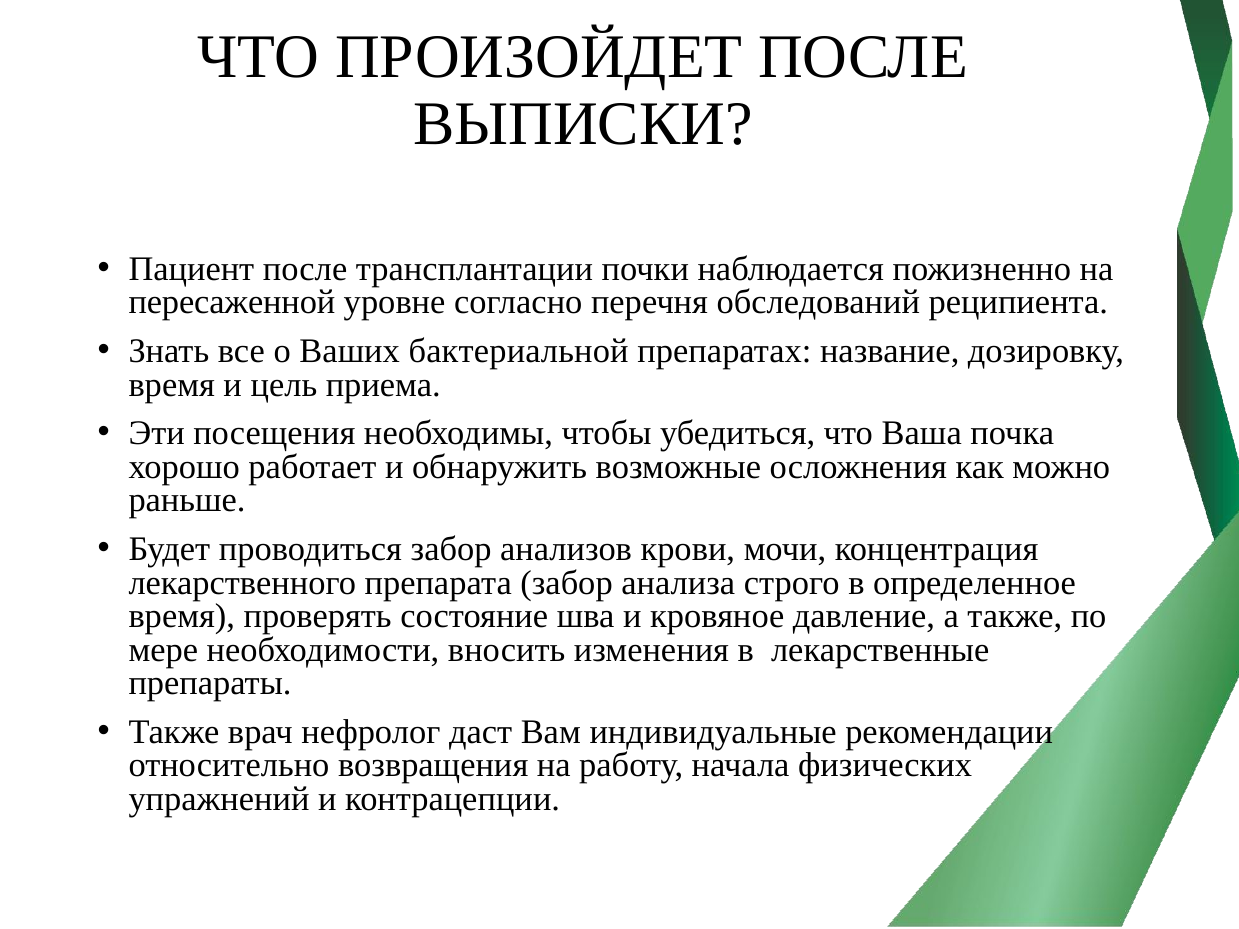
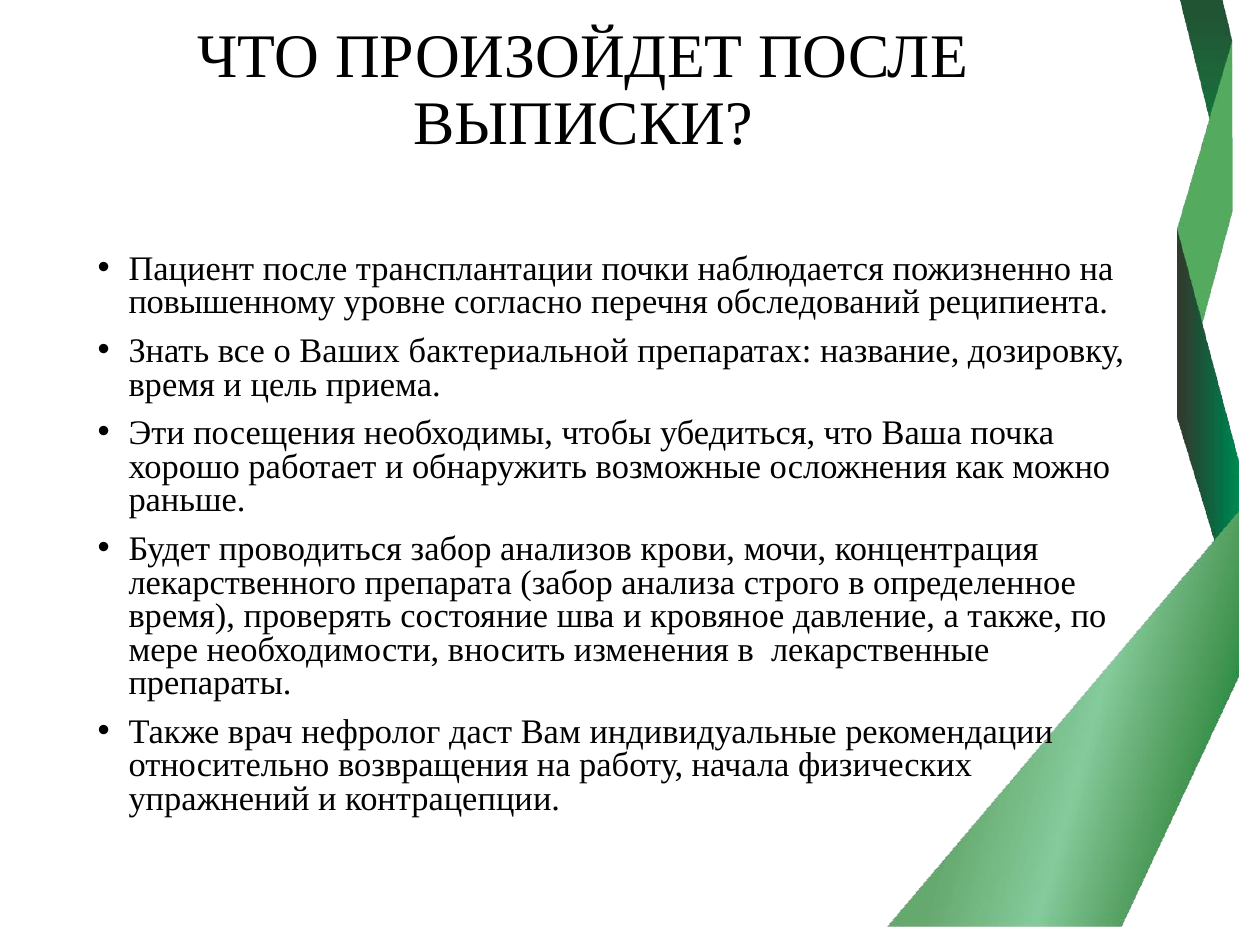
пересаженной: пересаженной -> повышенному
